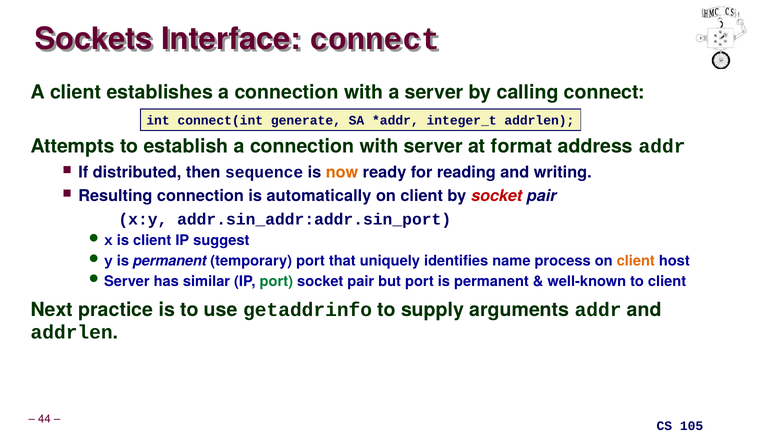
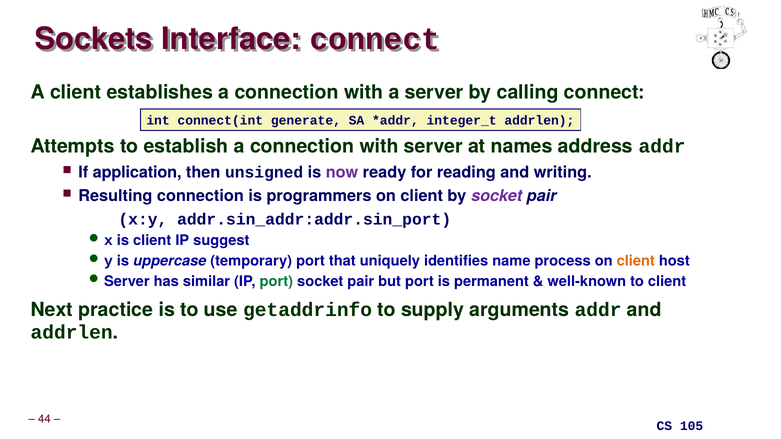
format: format -> names
distributed: distributed -> application
sequence: sequence -> unsigned
now colour: orange -> purple
automatically: automatically -> programmers
socket at (497, 196) colour: red -> purple
permanent at (170, 261): permanent -> uppercase
